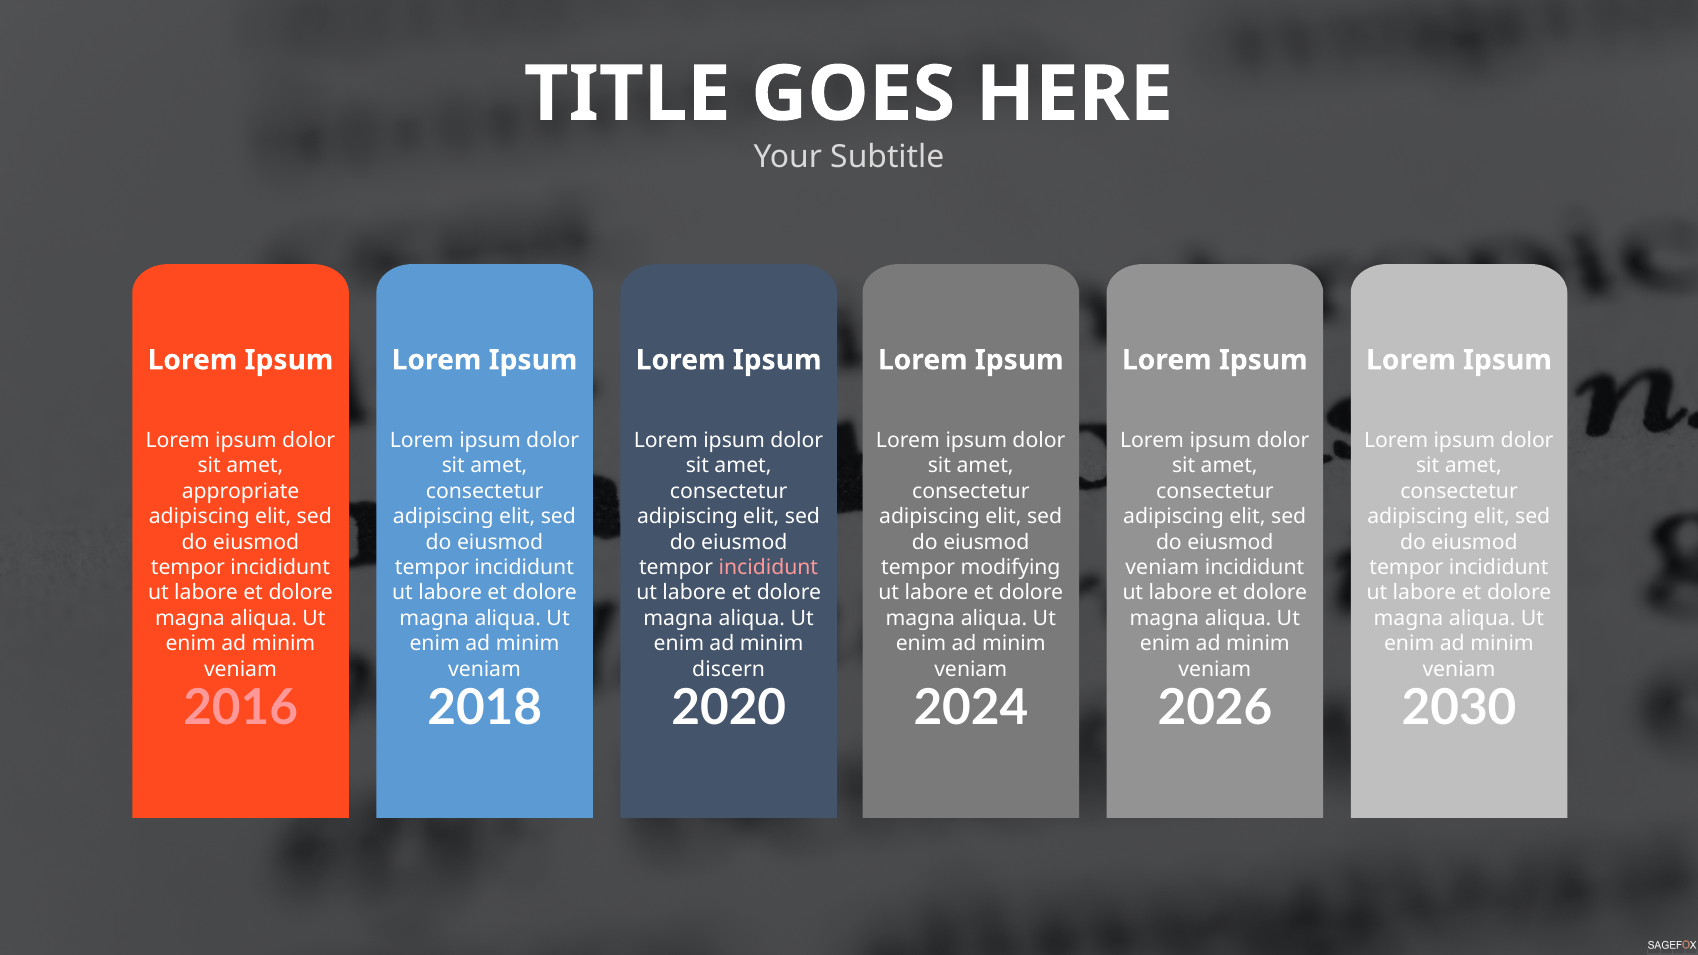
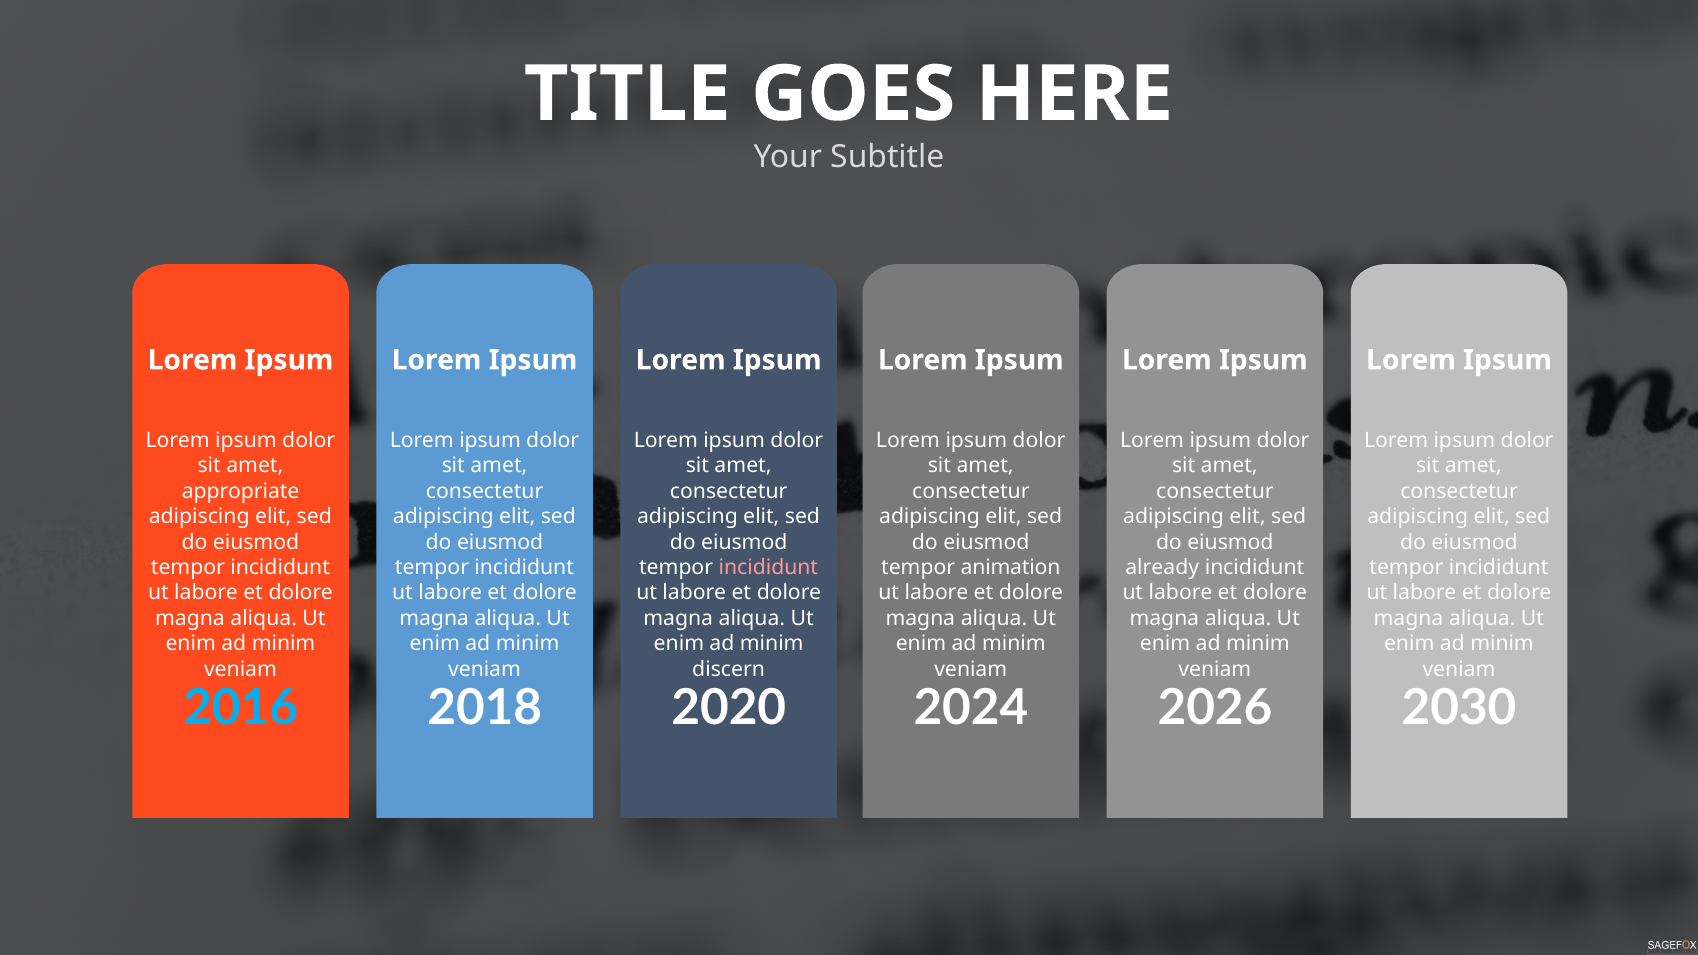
modifying: modifying -> animation
veniam at (1162, 568): veniam -> already
2016 colour: pink -> light blue
